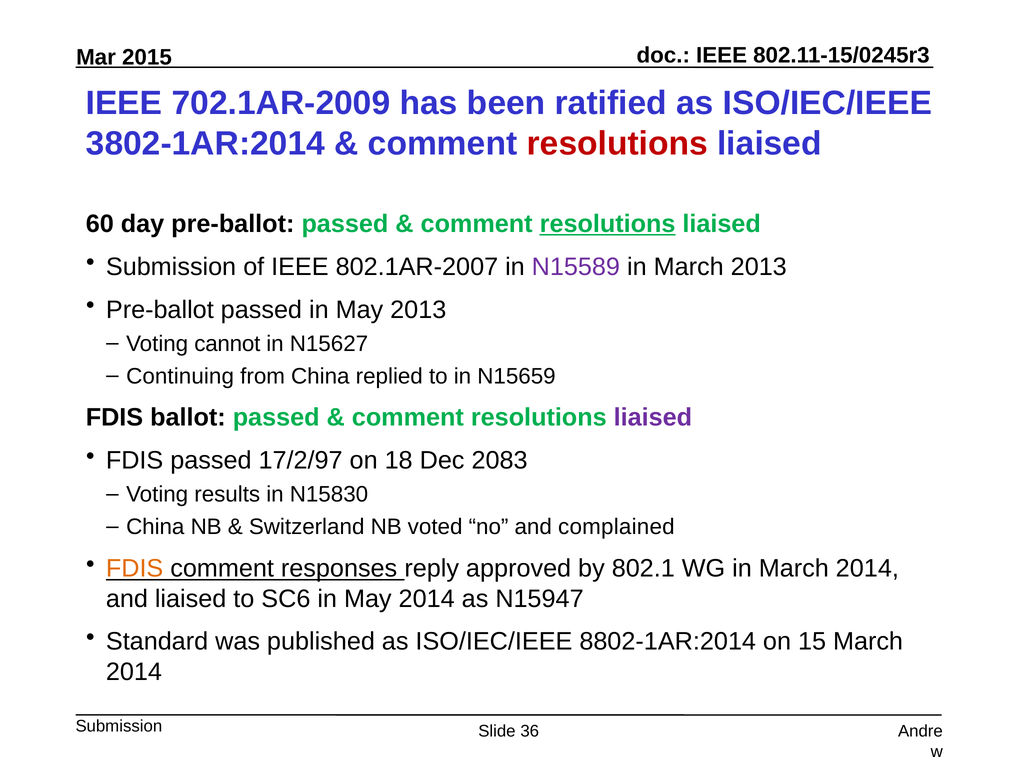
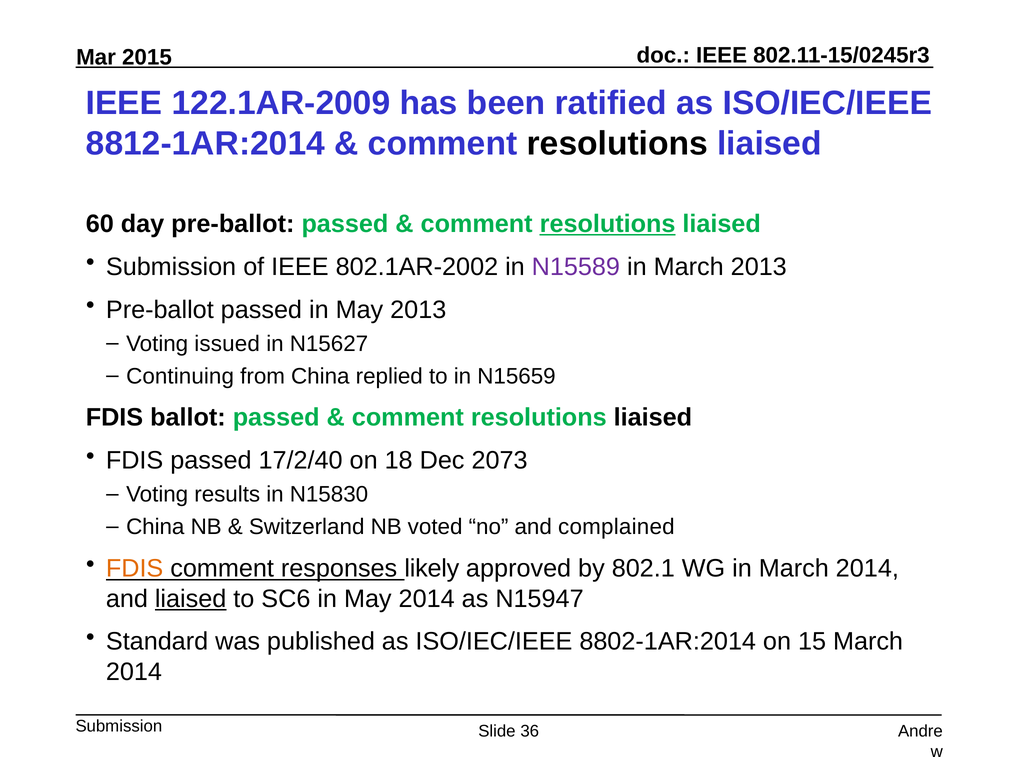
702.1AR-2009: 702.1AR-2009 -> 122.1AR-2009
3802-1AR:2014: 3802-1AR:2014 -> 8812-1AR:2014
resolutions at (617, 144) colour: red -> black
802.1AR-2007: 802.1AR-2007 -> 802.1AR-2002
cannot: cannot -> issued
liaised at (653, 417) colour: purple -> black
17/2/97: 17/2/97 -> 17/2/40
2083: 2083 -> 2073
reply: reply -> likely
liaised at (191, 599) underline: none -> present
